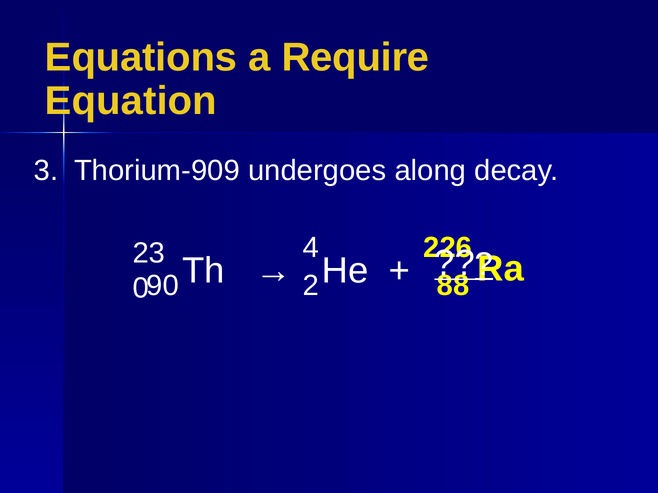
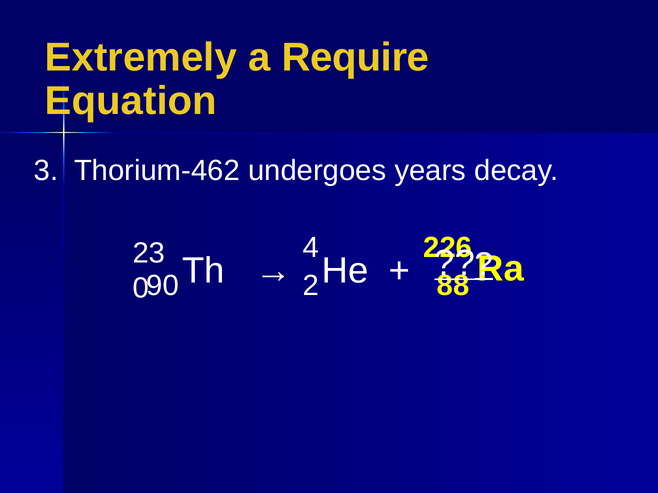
Equations: Equations -> Extremely
Thorium-909: Thorium-909 -> Thorium-462
along: along -> years
